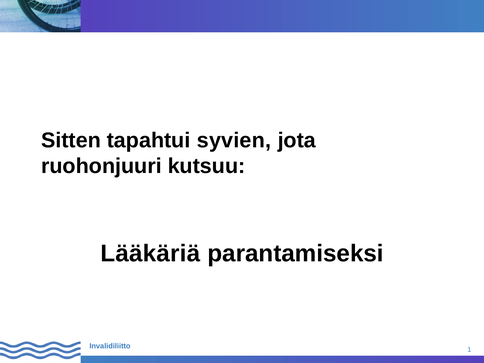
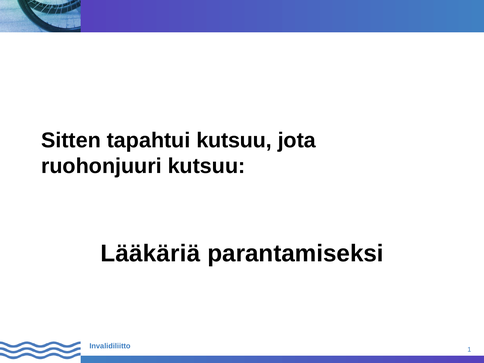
tapahtui syvien: syvien -> kutsuu
